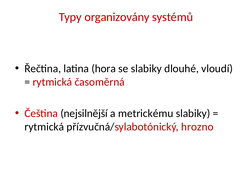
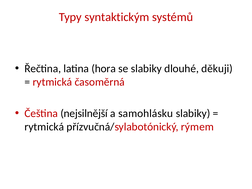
organizovány: organizovány -> syntaktickým
vloudí: vloudí -> děkuji
metrickému: metrickému -> samohlásku
hrozno: hrozno -> rýmem
